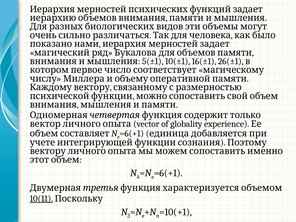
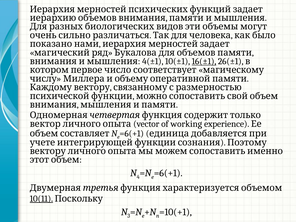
5(±1: 5(±1 -> 4(±1
16(±1 underline: none -> present
globality: globality -> working
